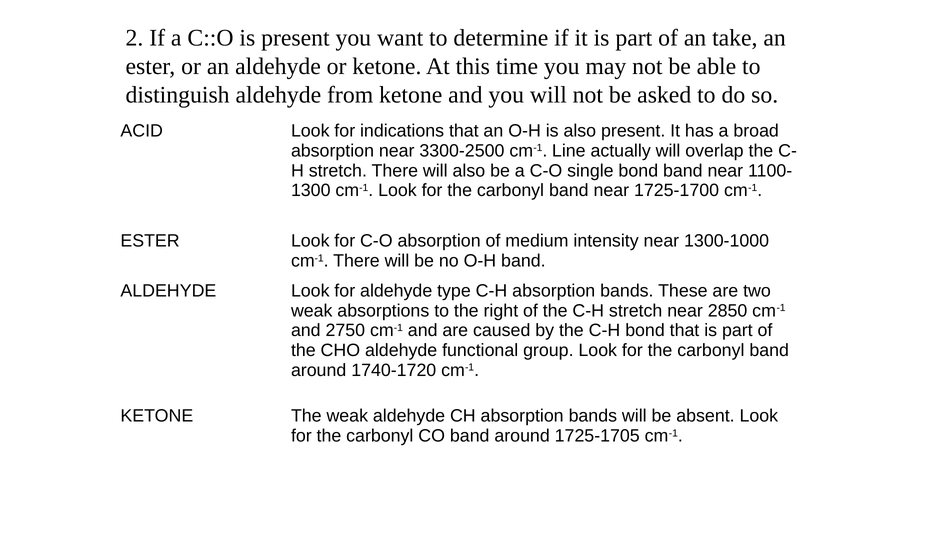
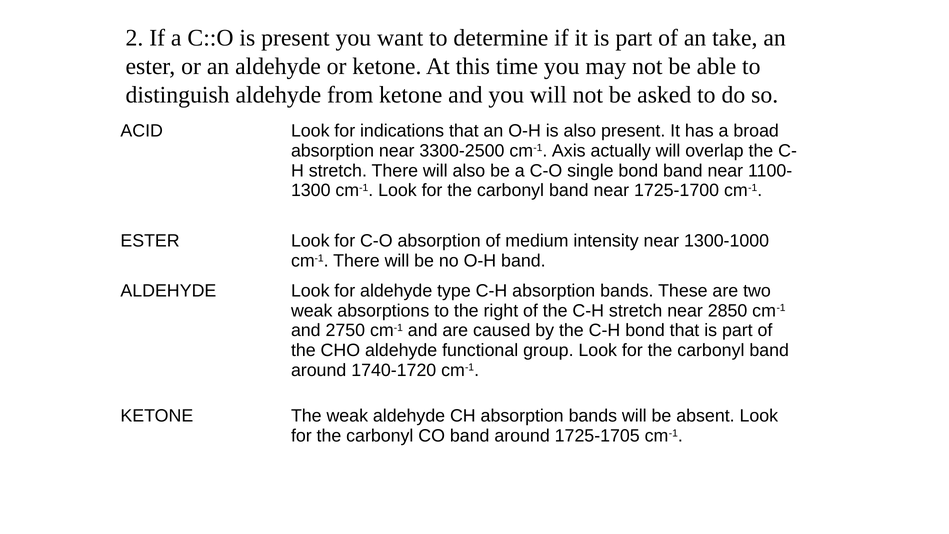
Line: Line -> Axis
